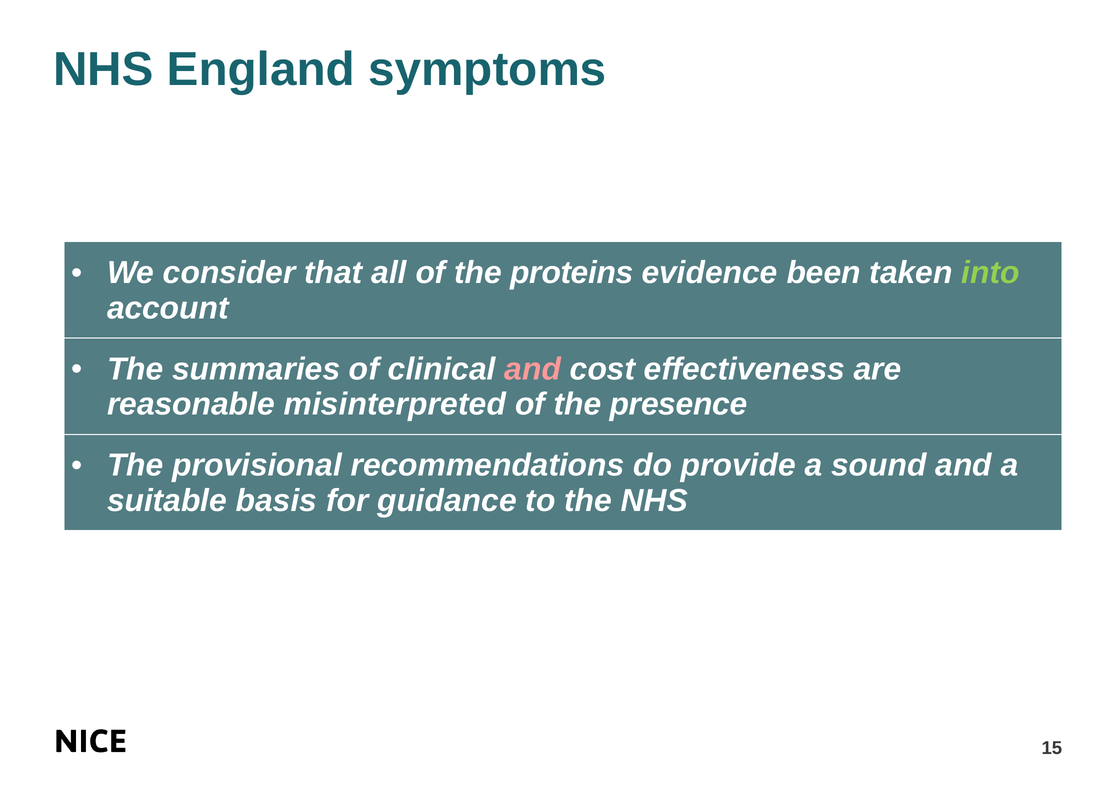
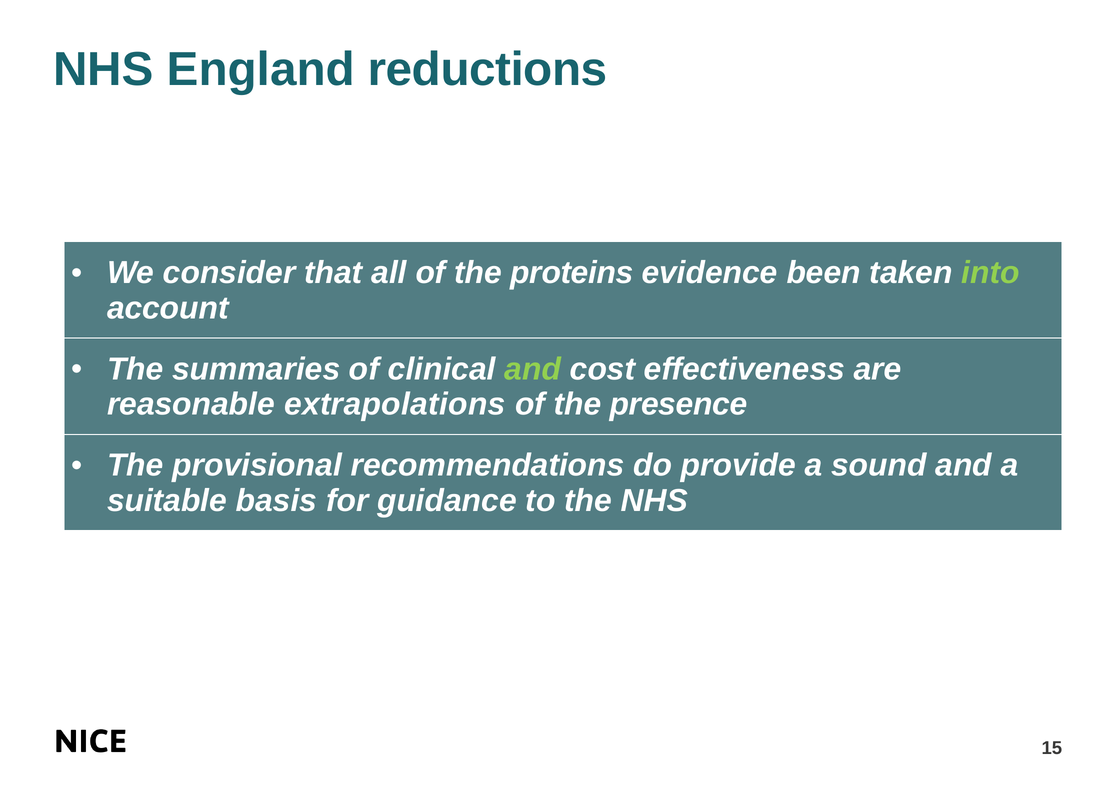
symptoms: symptoms -> reductions
and at (533, 369) colour: pink -> light green
misinterpreted: misinterpreted -> extrapolations
